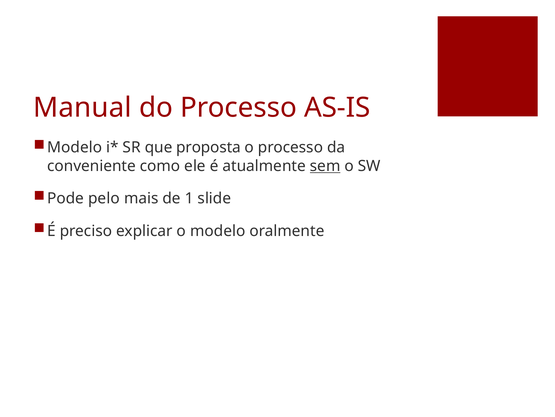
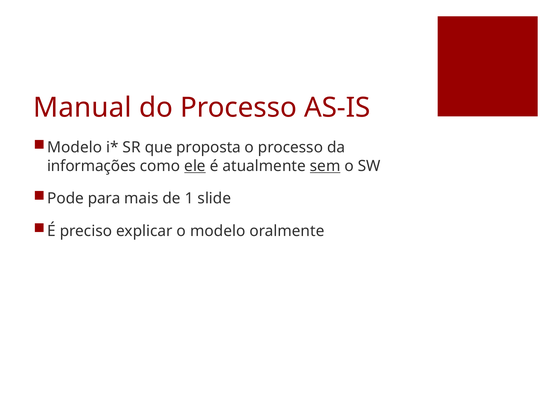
conveniente: conveniente -> informações
ele underline: none -> present
pelo: pelo -> para
